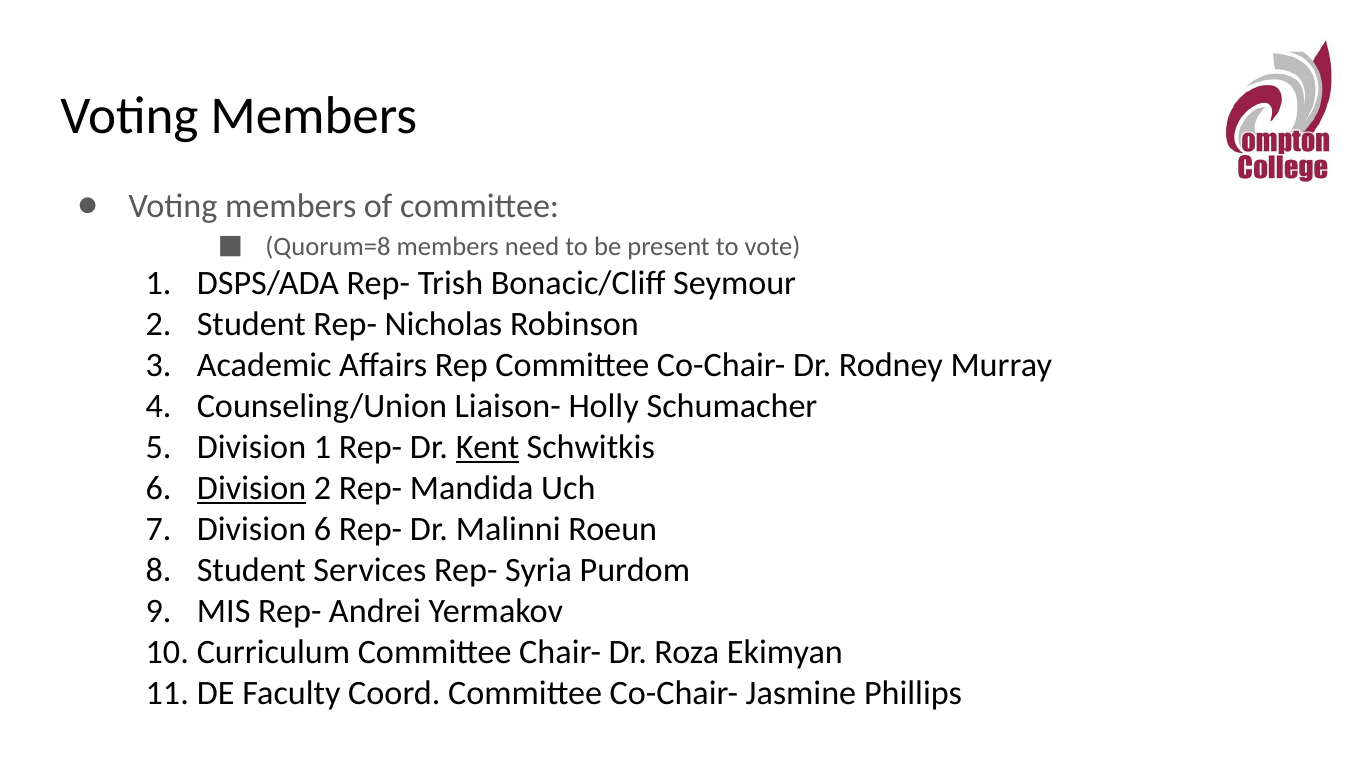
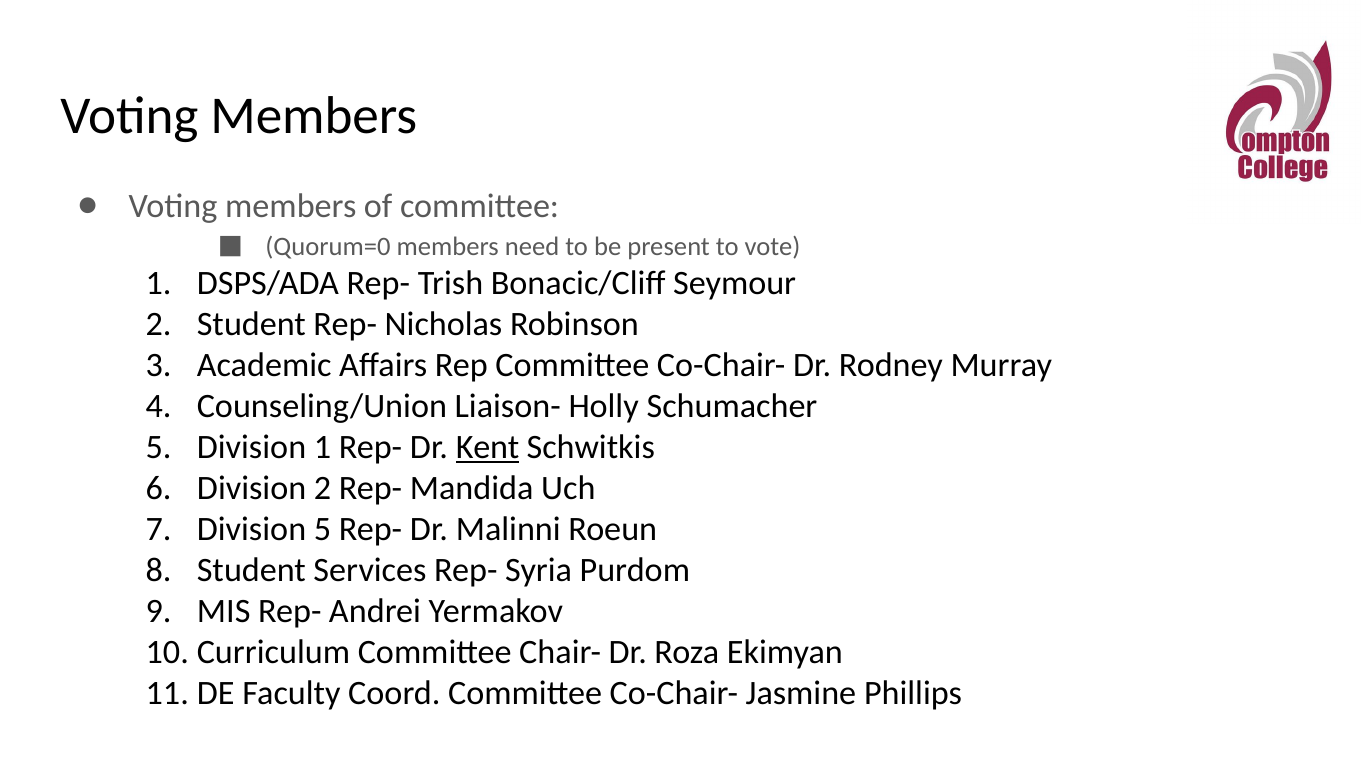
Quorum=8: Quorum=8 -> Quorum=0
Division at (252, 489) underline: present -> none
Division 6: 6 -> 5
